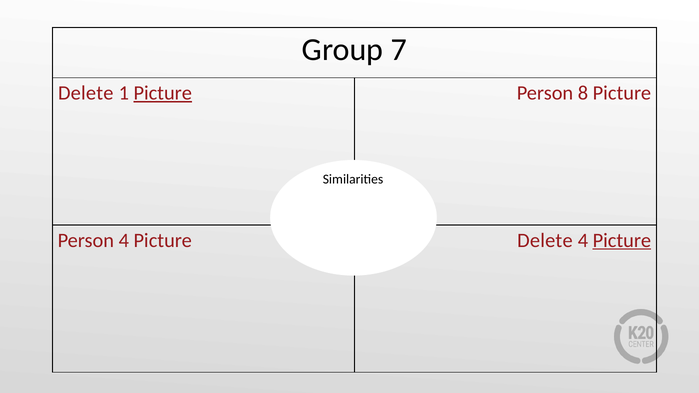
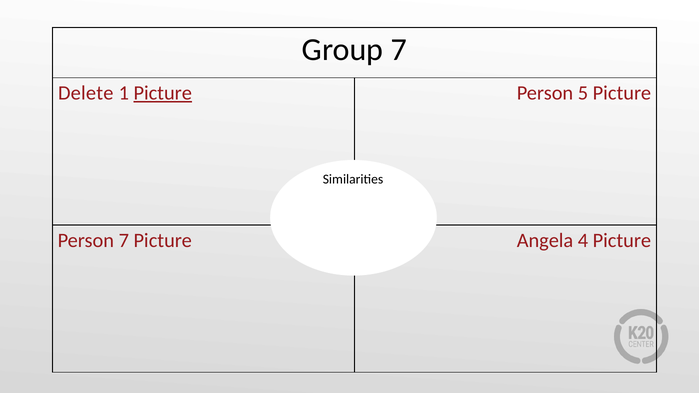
8: 8 -> 5
Person 4: 4 -> 7
Picture Delete: Delete -> Angela
Picture at (622, 240) underline: present -> none
